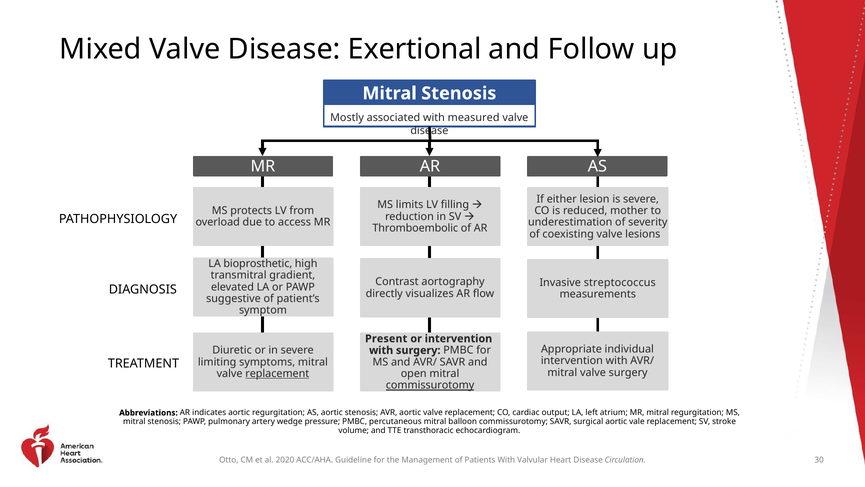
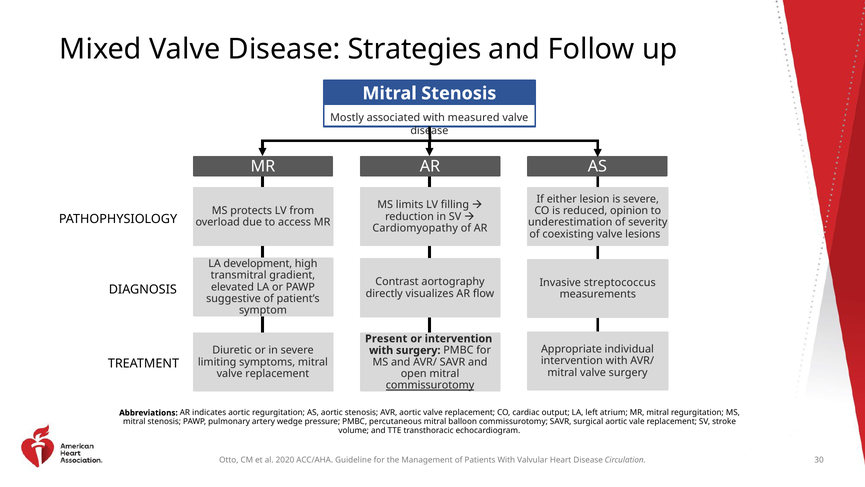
Exertional: Exertional -> Strategies
mother: mother -> opinion
Thromboembolic: Thromboembolic -> Cardiomyopathy
bioprosthetic: bioprosthetic -> development
replacement at (277, 373) underline: present -> none
